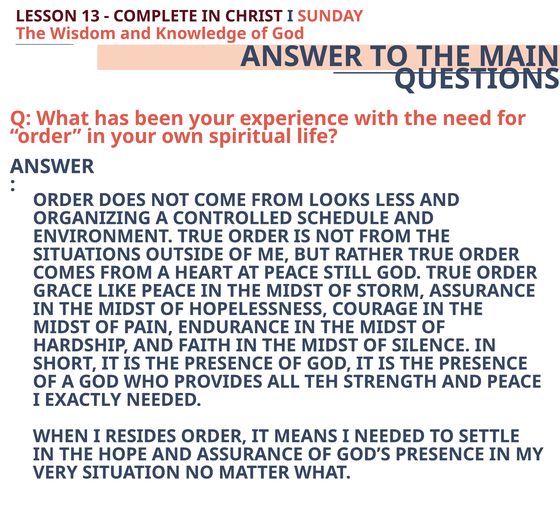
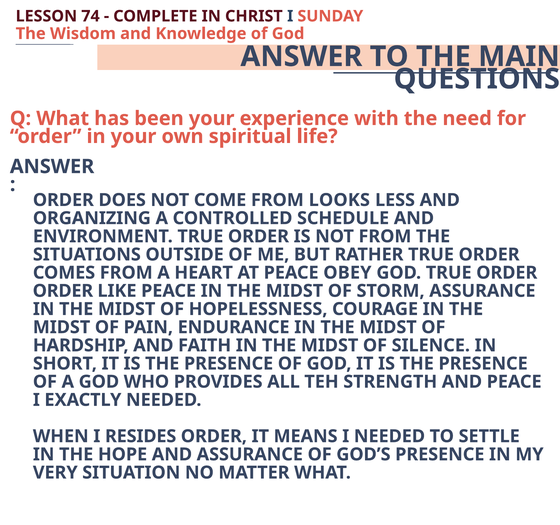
13: 13 -> 74
STILL: STILL -> OBEY
GRACE at (63, 291): GRACE -> ORDER
